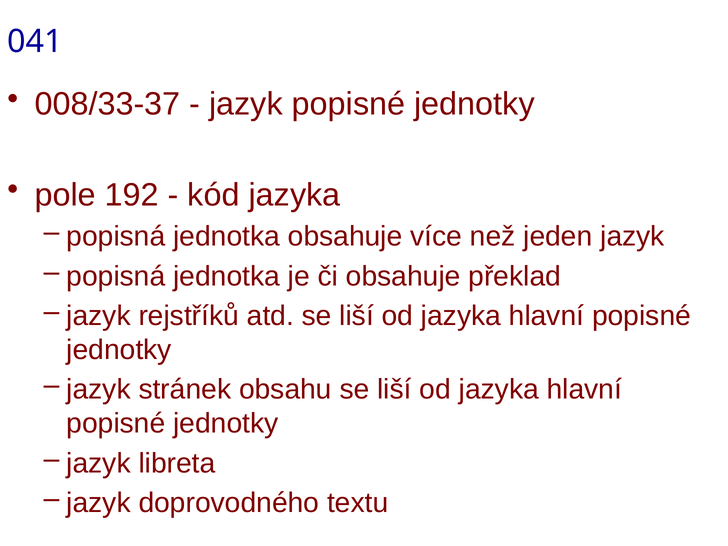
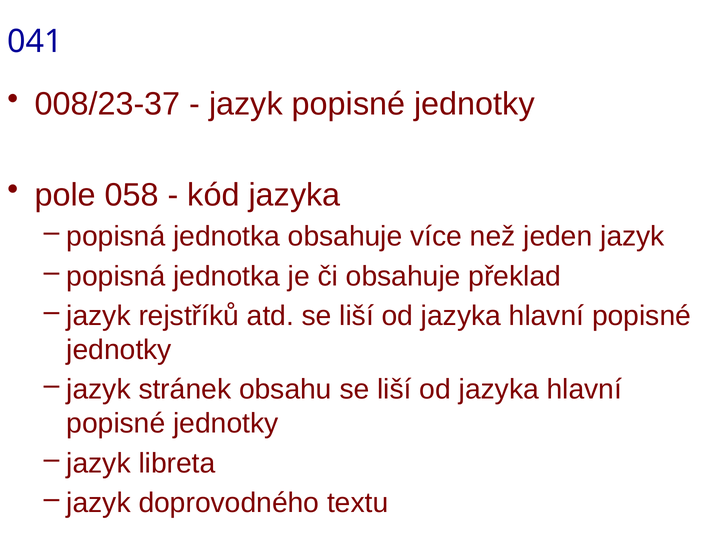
008/33-37: 008/33-37 -> 008/23-37
192: 192 -> 058
